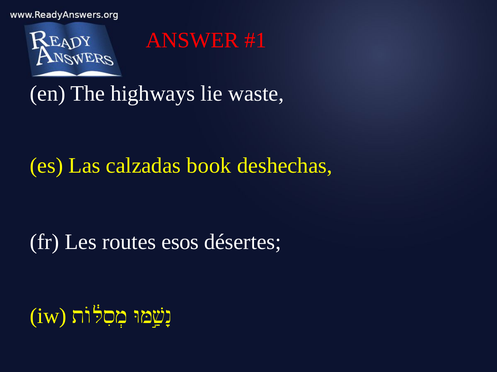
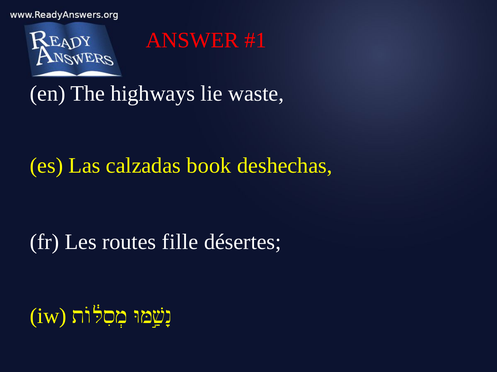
esos: esos -> fille
